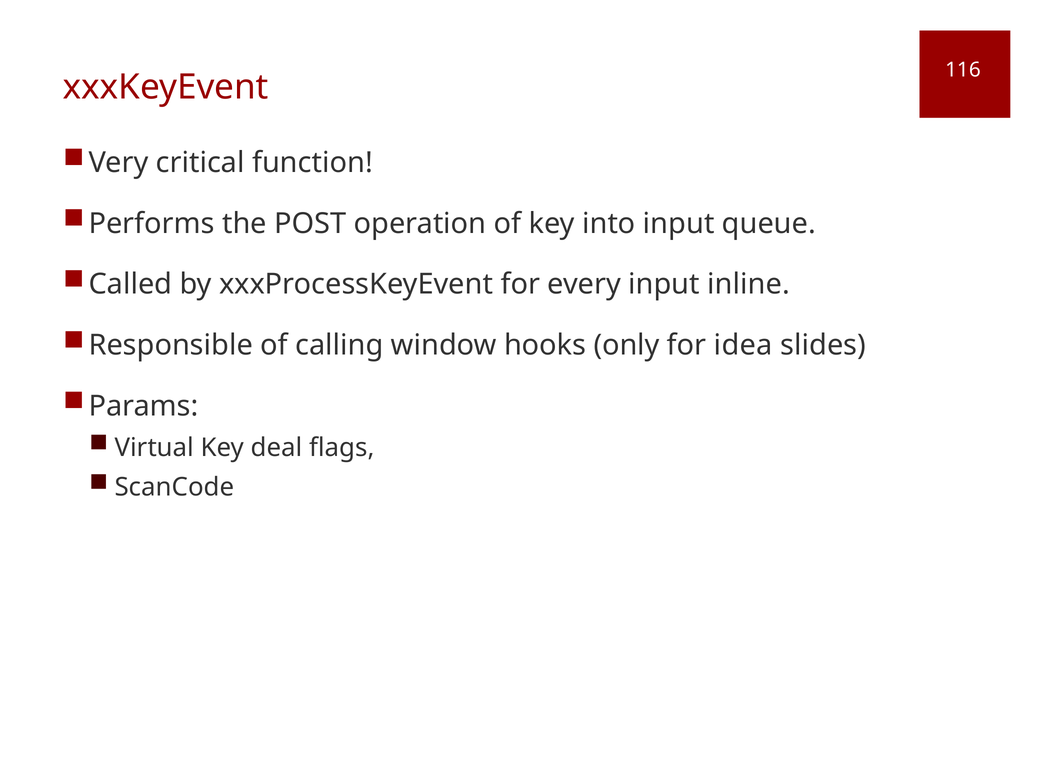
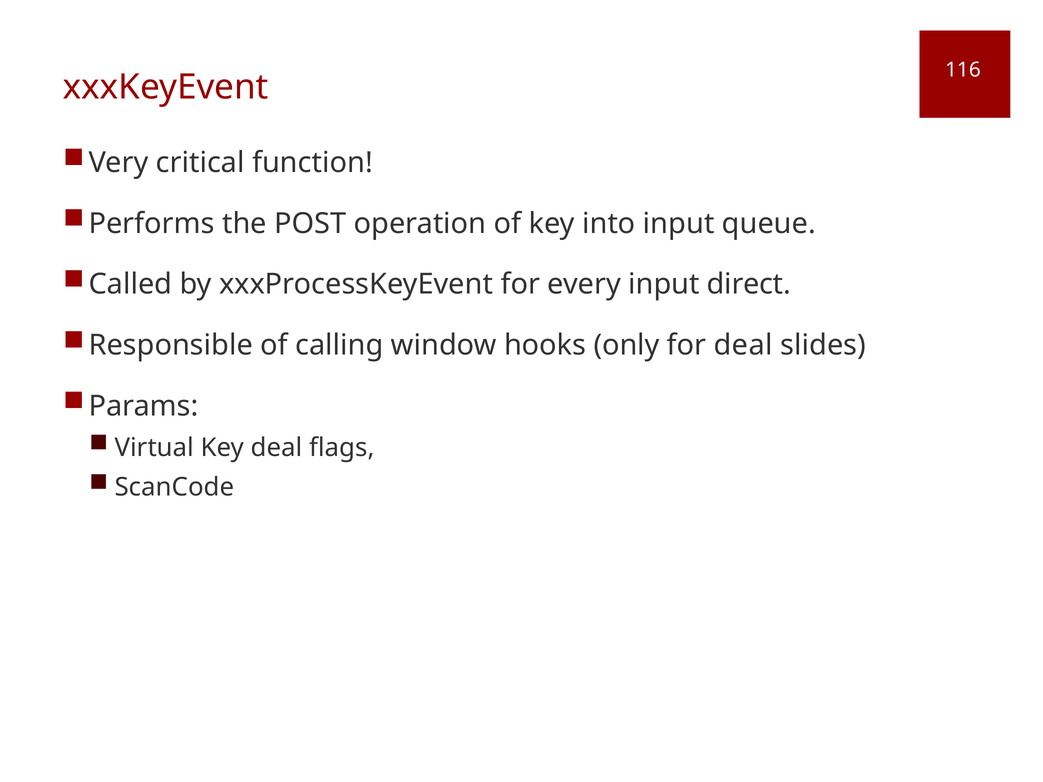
inline: inline -> direct
for idea: idea -> deal
